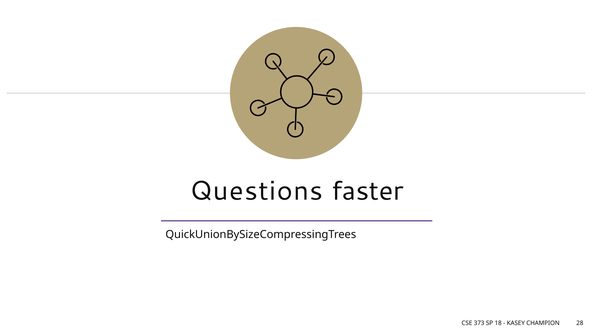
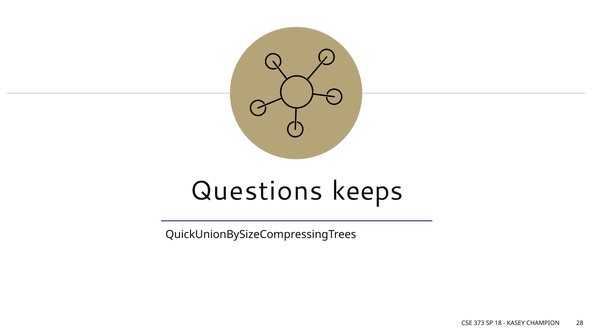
faster: faster -> keeps
